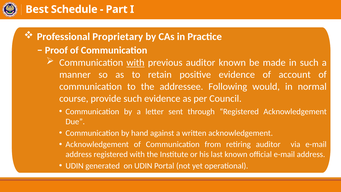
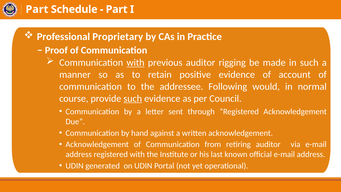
Best at (37, 9): Best -> Part
auditor known: known -> rigging
such at (133, 98) underline: none -> present
